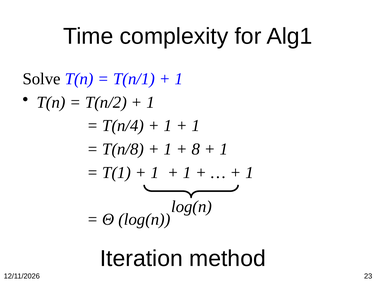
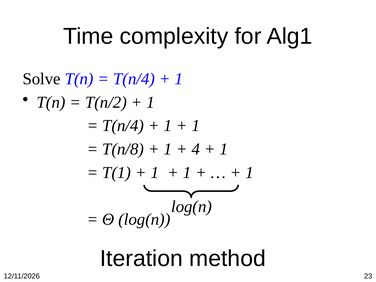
T(n/1 at (134, 79): T(n/1 -> T(n/4
8: 8 -> 4
